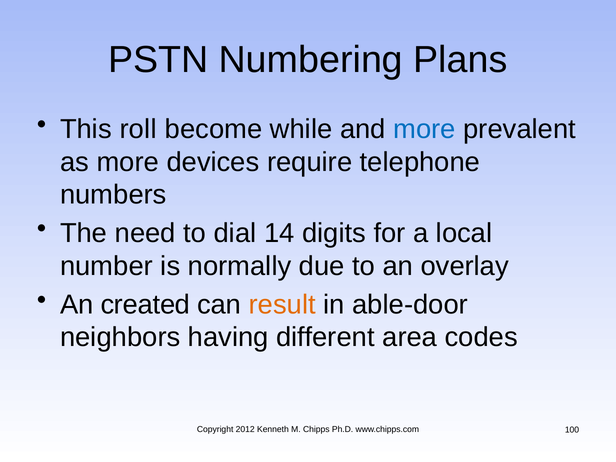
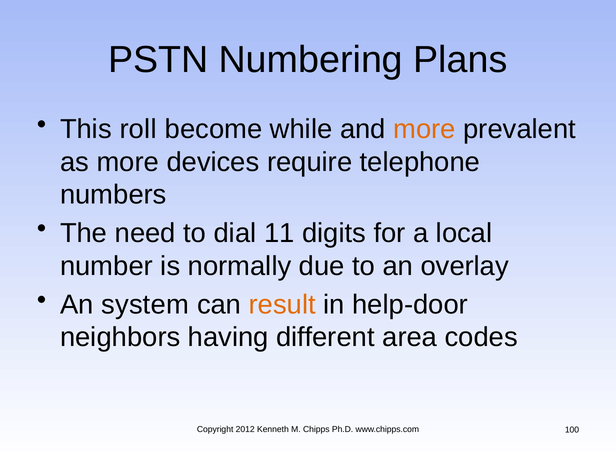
more at (424, 129) colour: blue -> orange
14: 14 -> 11
created: created -> system
able-door: able-door -> help-door
